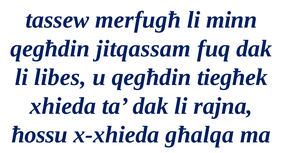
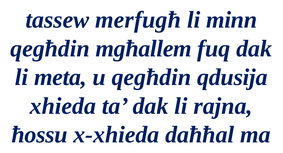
jitqassam: jitqassam -> mgħallem
libes: libes -> meta
tiegħek: tiegħek -> qdusija
għalqa: għalqa -> daħħal
